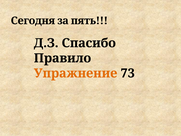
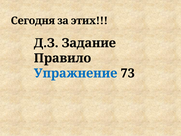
пять: пять -> этих
Спасибо: Спасибо -> Задание
Упражнение colour: orange -> blue
